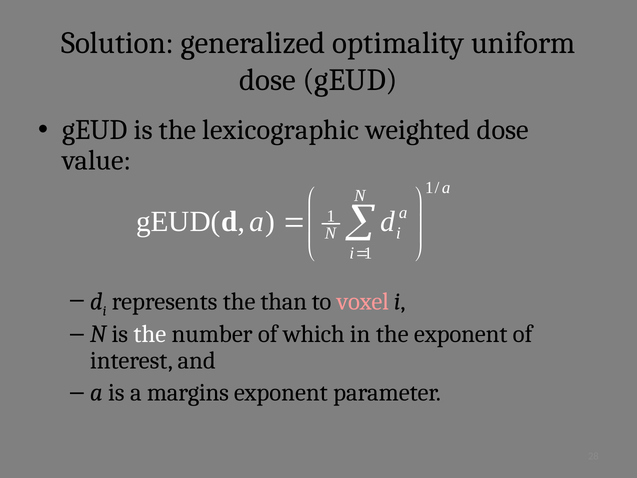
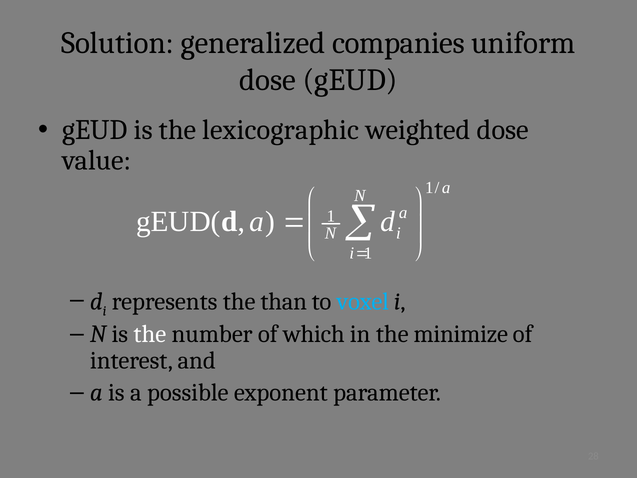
optimality: optimality -> companies
voxel colour: pink -> light blue
the exponent: exponent -> minimize
margins: margins -> possible
